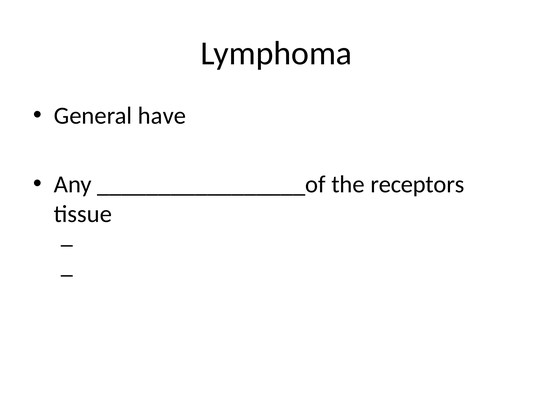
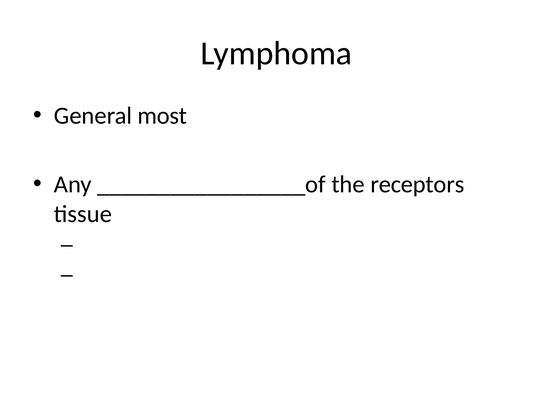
have: have -> most
